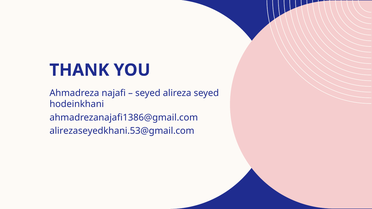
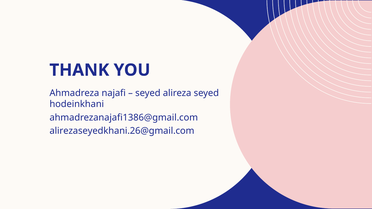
alirezaseyedkhani.53@gmail.com: alirezaseyedkhani.53@gmail.com -> alirezaseyedkhani.26@gmail.com
